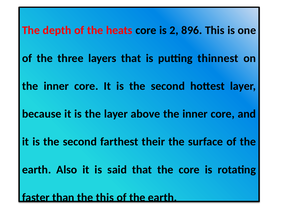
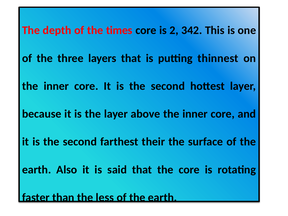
heats: heats -> times
896: 896 -> 342
the this: this -> less
